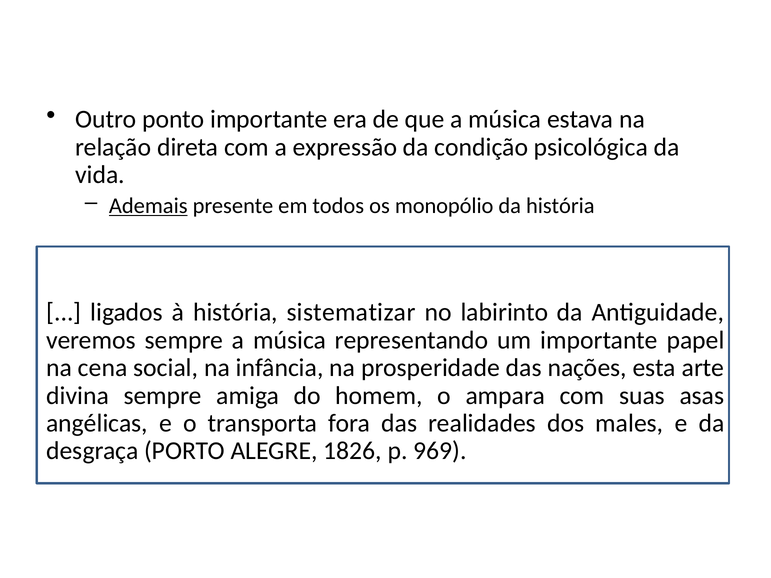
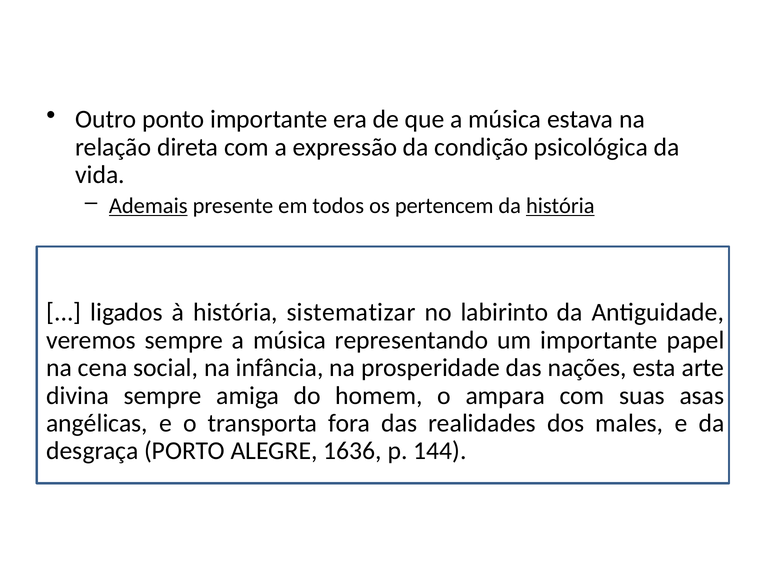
monopólio: monopólio -> pertencem
história at (560, 206) underline: none -> present
1826: 1826 -> 1636
969: 969 -> 144
